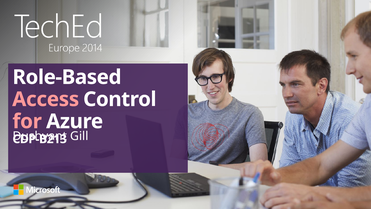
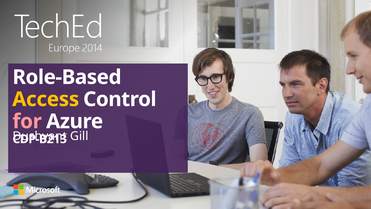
Access colour: pink -> yellow
